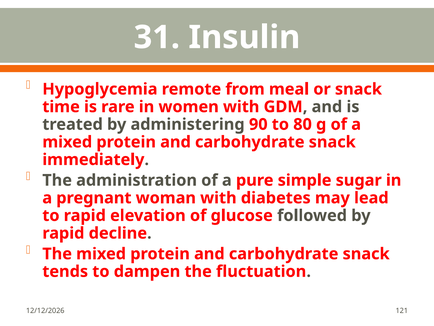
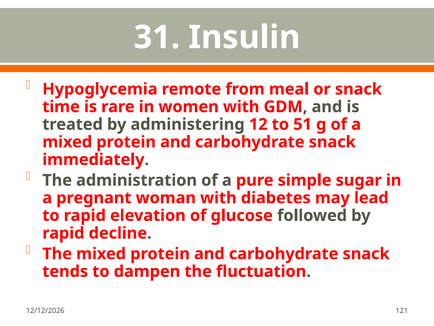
90: 90 -> 12
80: 80 -> 51
